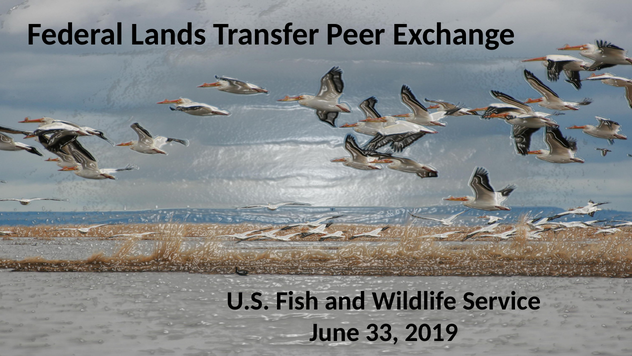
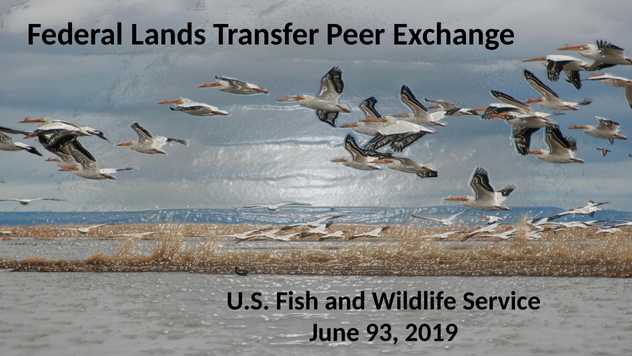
33: 33 -> 93
